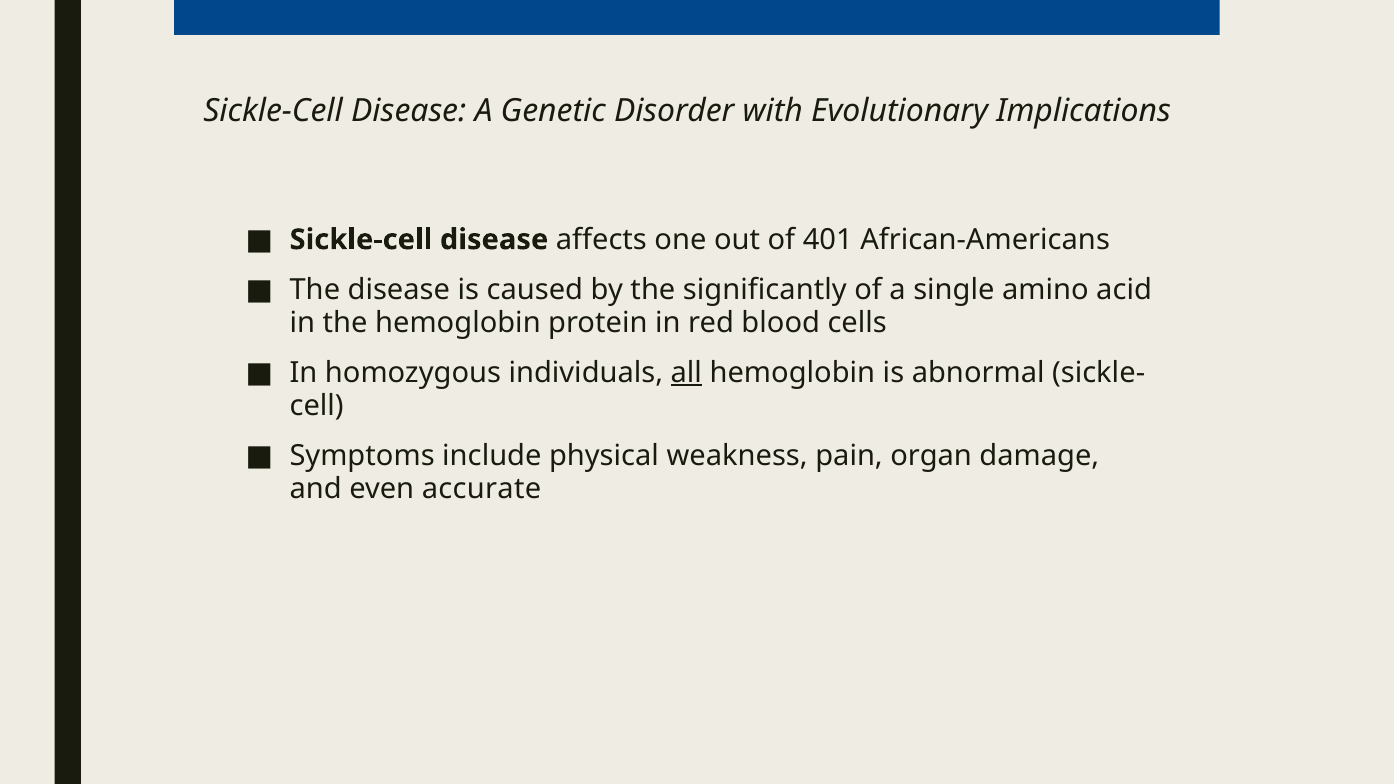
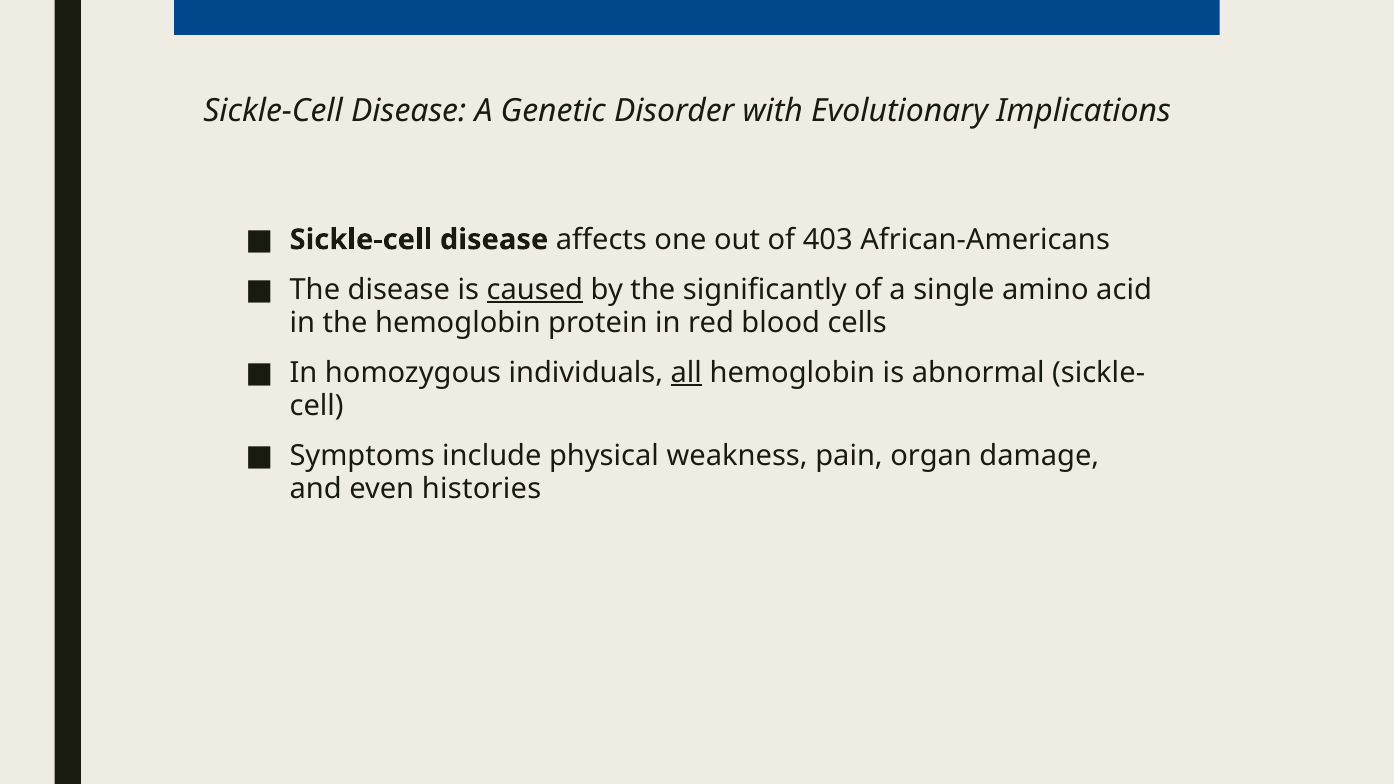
401: 401 -> 403
caused underline: none -> present
accurate: accurate -> histories
